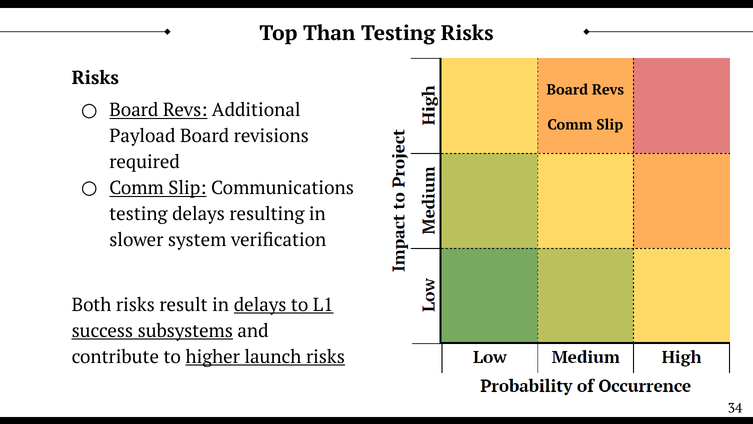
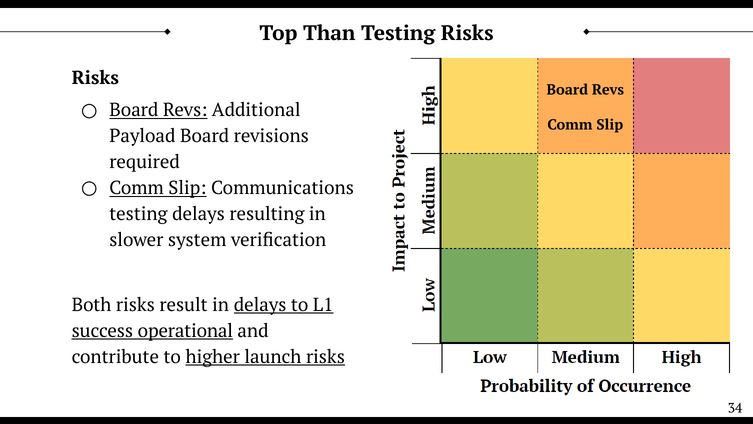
subsystems: subsystems -> operational
